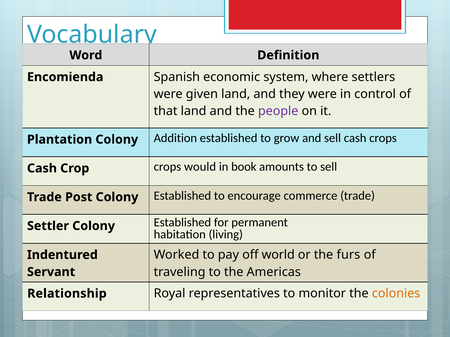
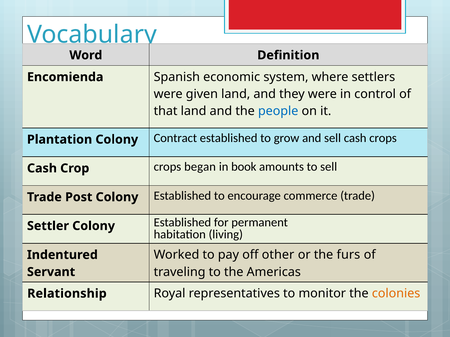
people colour: purple -> blue
Addition: Addition -> Contract
would: would -> began
world: world -> other
